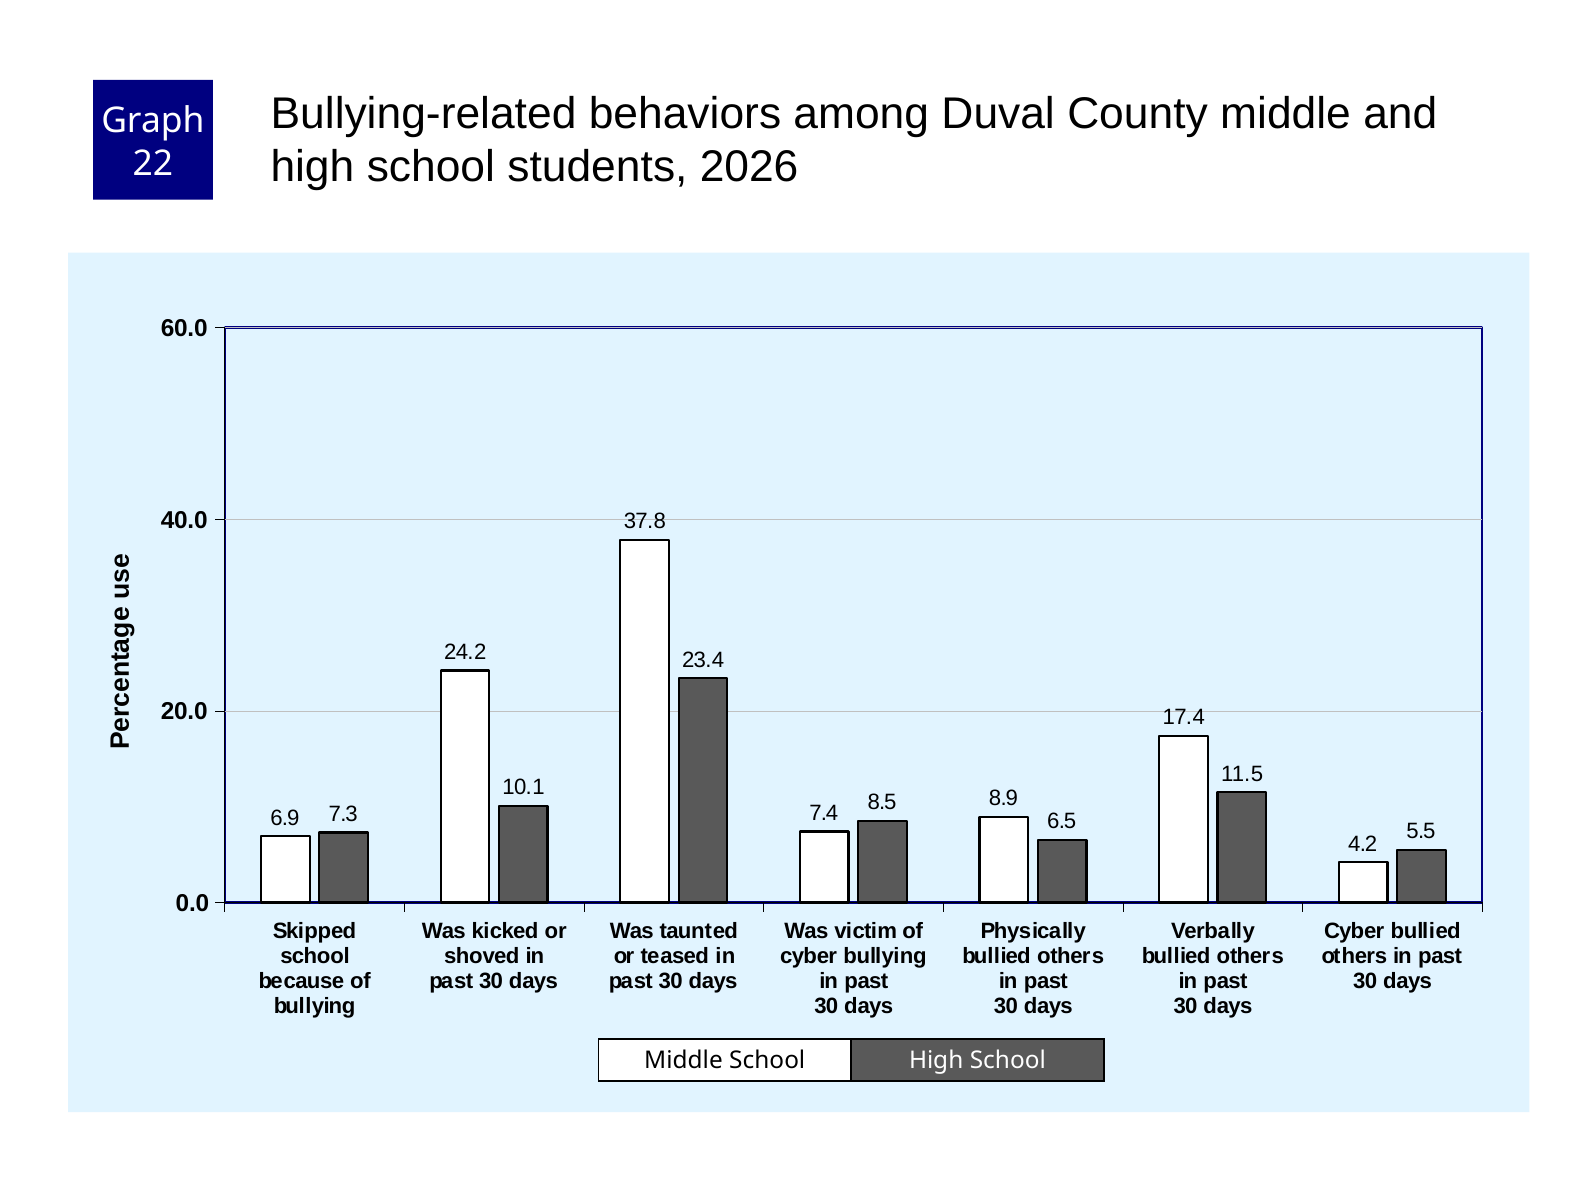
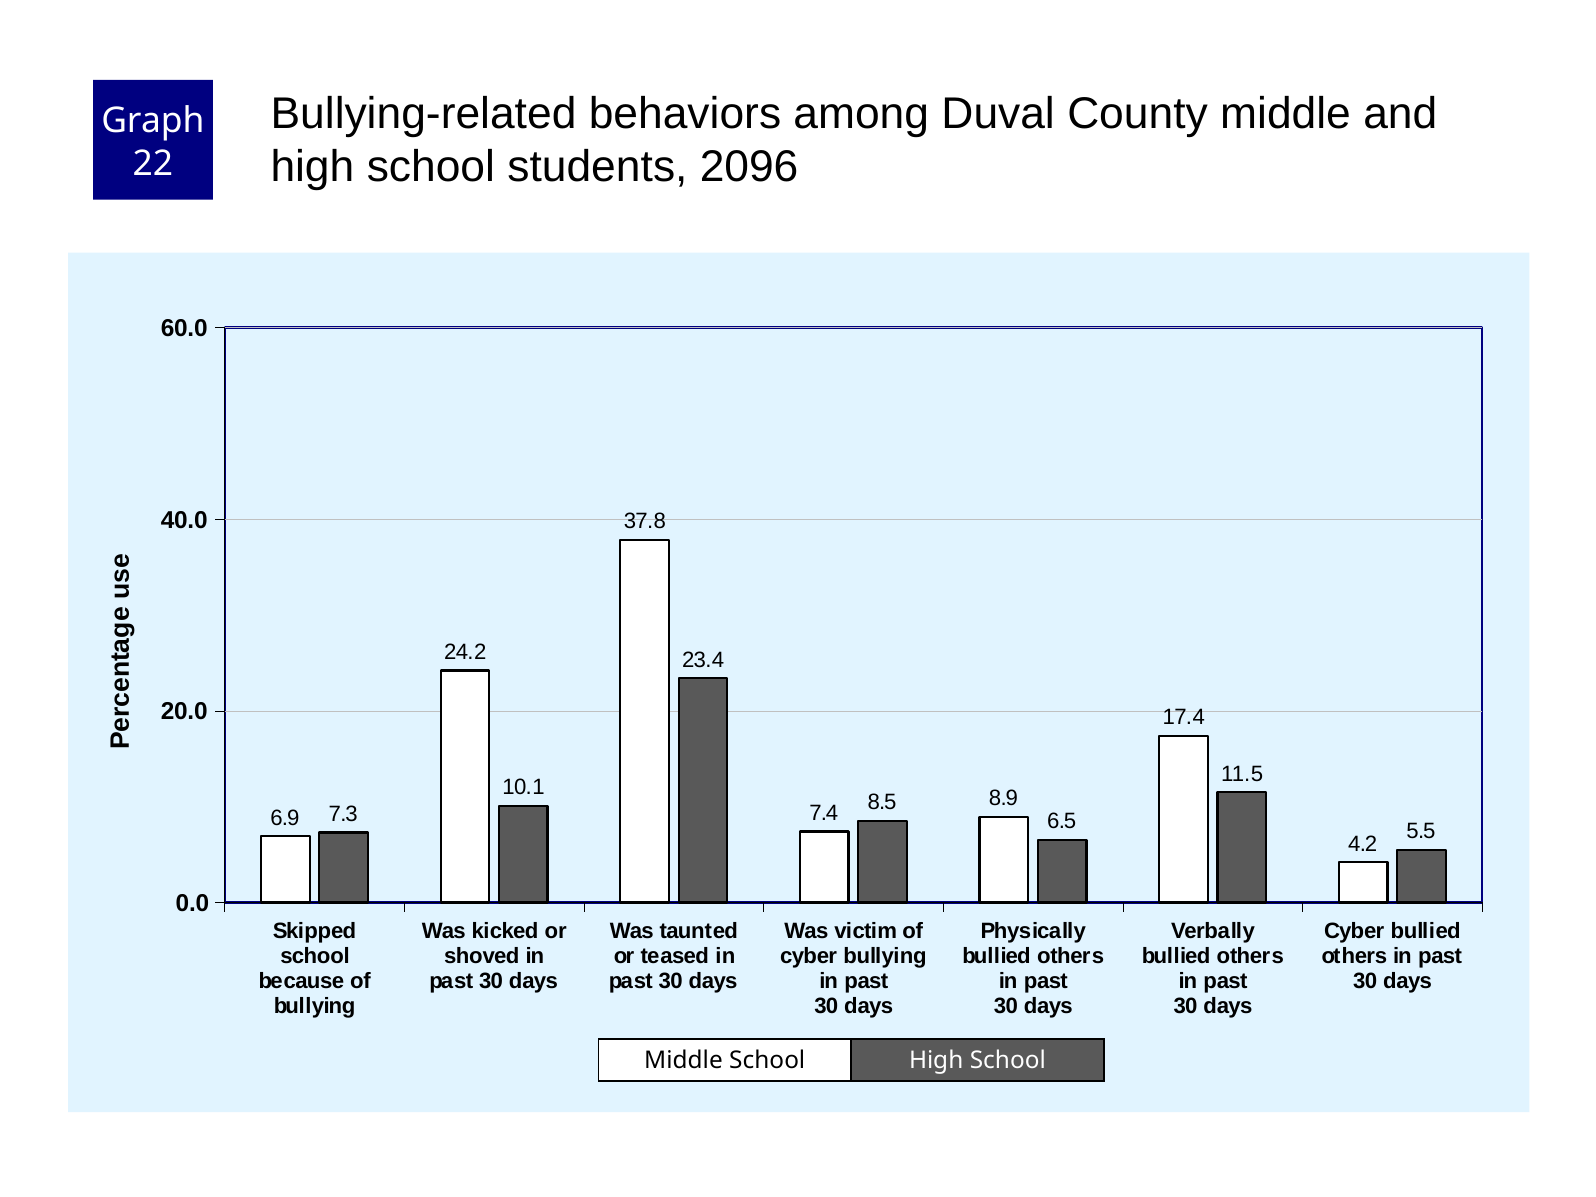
2026: 2026 -> 2096
